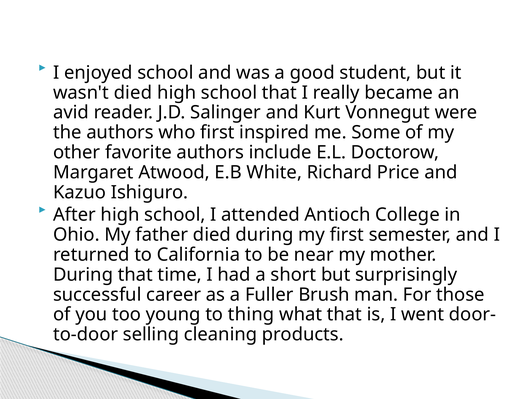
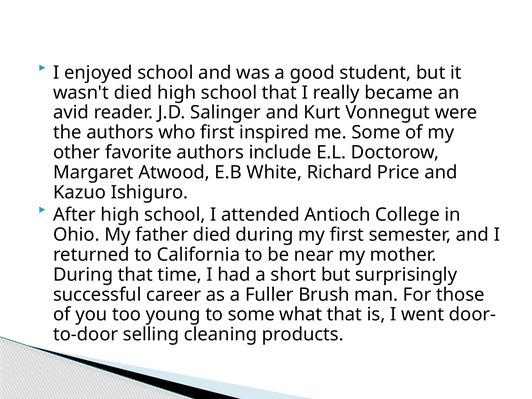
to thing: thing -> some
